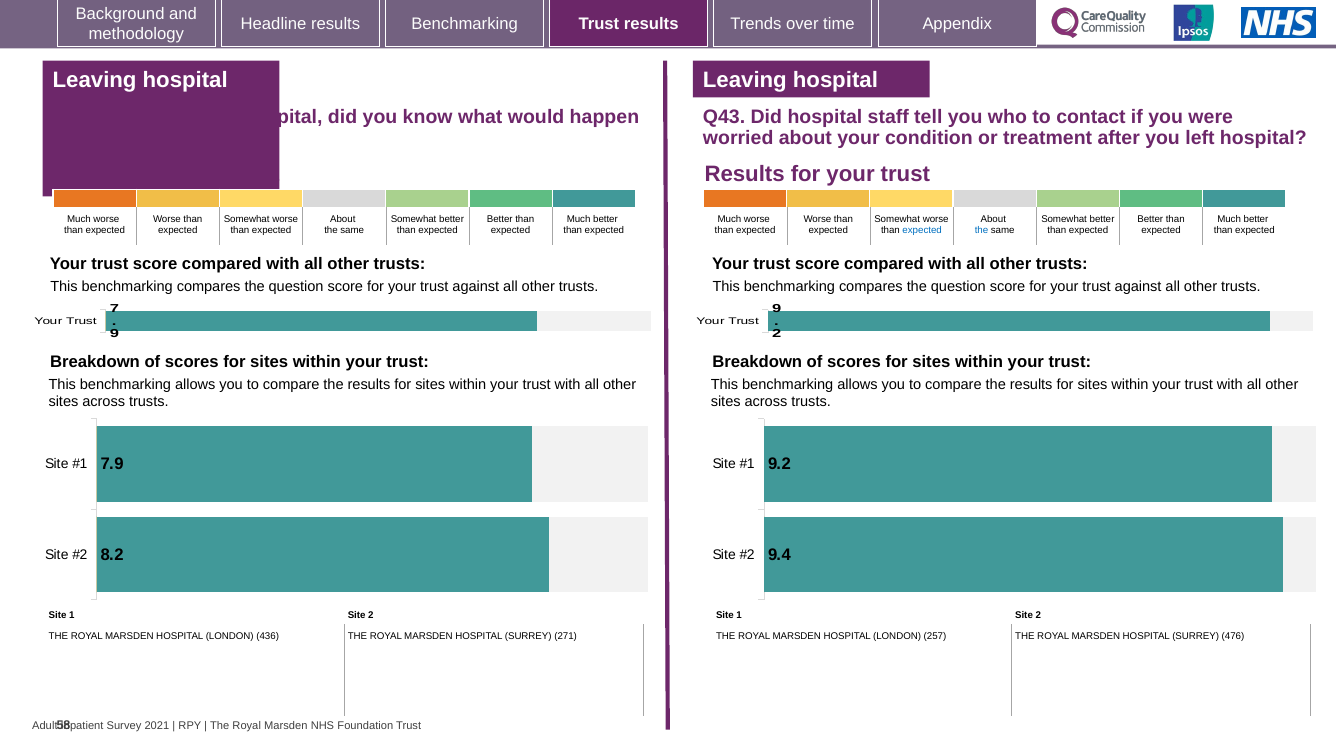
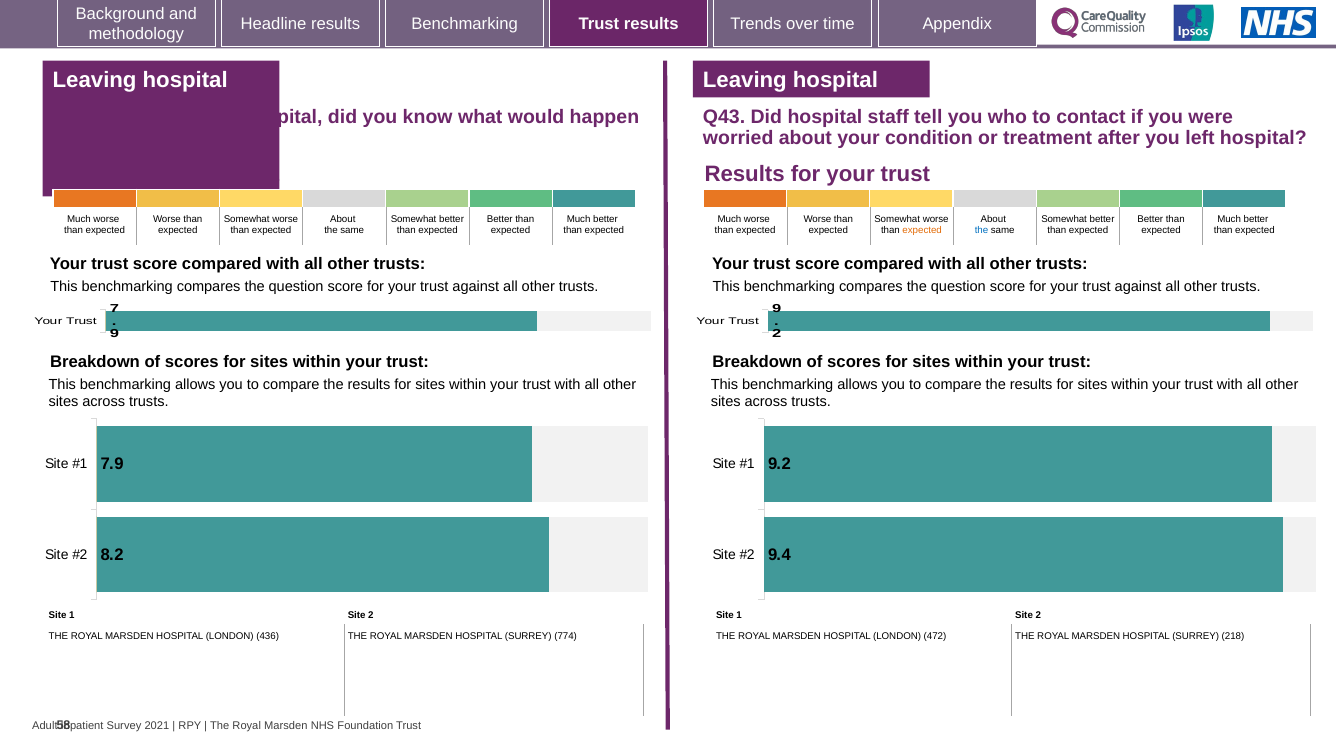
expected at (922, 230) colour: blue -> orange
271: 271 -> 774
257: 257 -> 472
476: 476 -> 218
